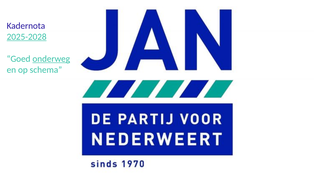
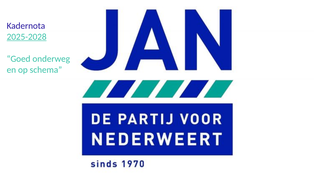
onderweg underline: present -> none
